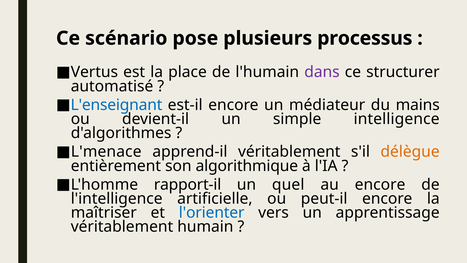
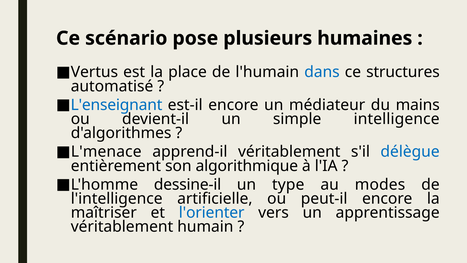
processus: processus -> humaines
dans colour: purple -> blue
structurer: structurer -> structures
délègue colour: orange -> blue
rapport-il: rapport-il -> dessine-il
quel: quel -> type
au encore: encore -> modes
